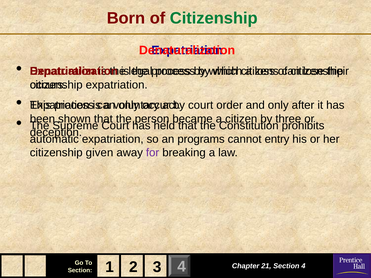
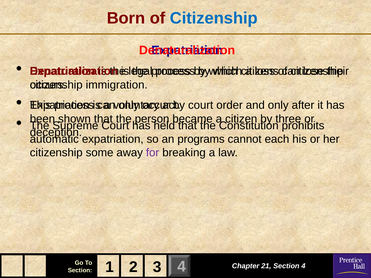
Citizenship at (214, 18) colour: green -> blue
expatriation at (117, 85): expatriation -> immigration
entry: entry -> each
given: given -> some
